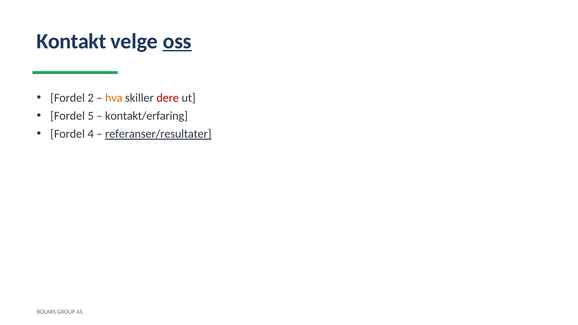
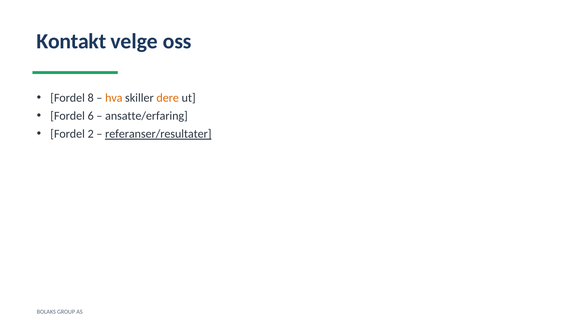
oss underline: present -> none
2: 2 -> 8
dere colour: red -> orange
5: 5 -> 6
kontakt/erfaring: kontakt/erfaring -> ansatte/erfaring
4: 4 -> 2
